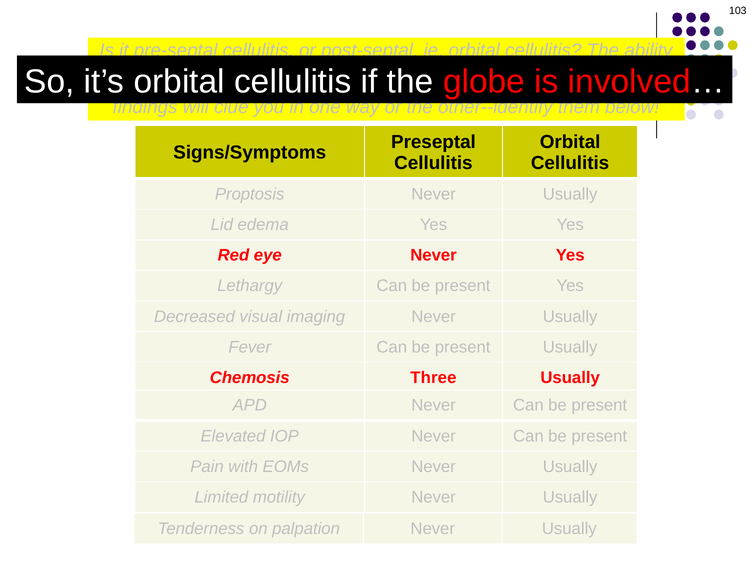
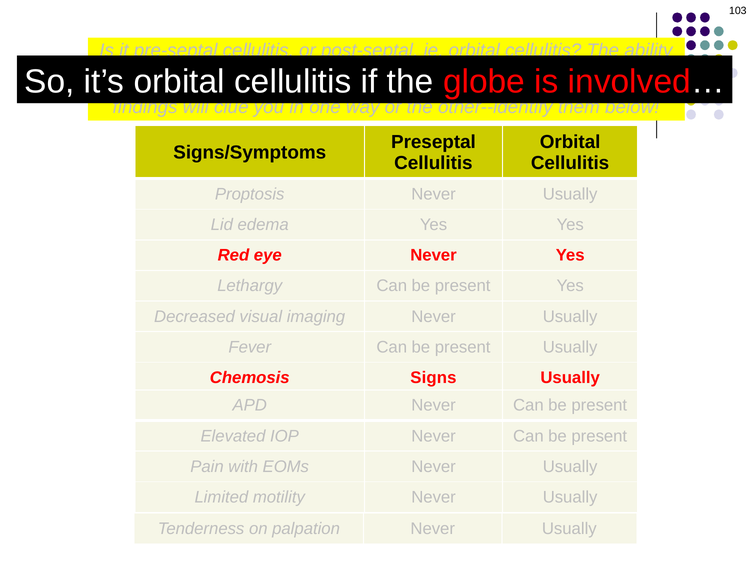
Three: Three -> Signs
